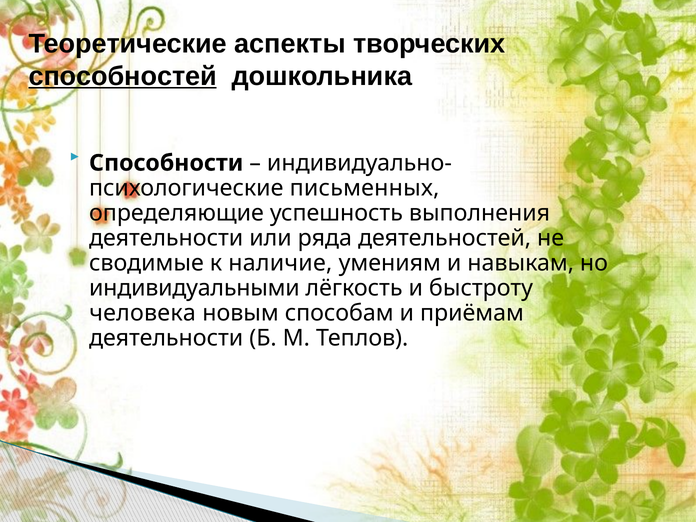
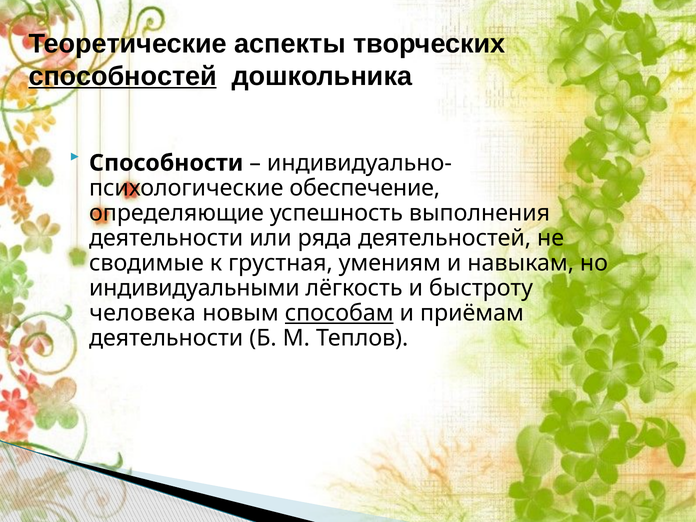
письменных: письменных -> обеспечение
наличие: наличие -> грустная
способам underline: none -> present
